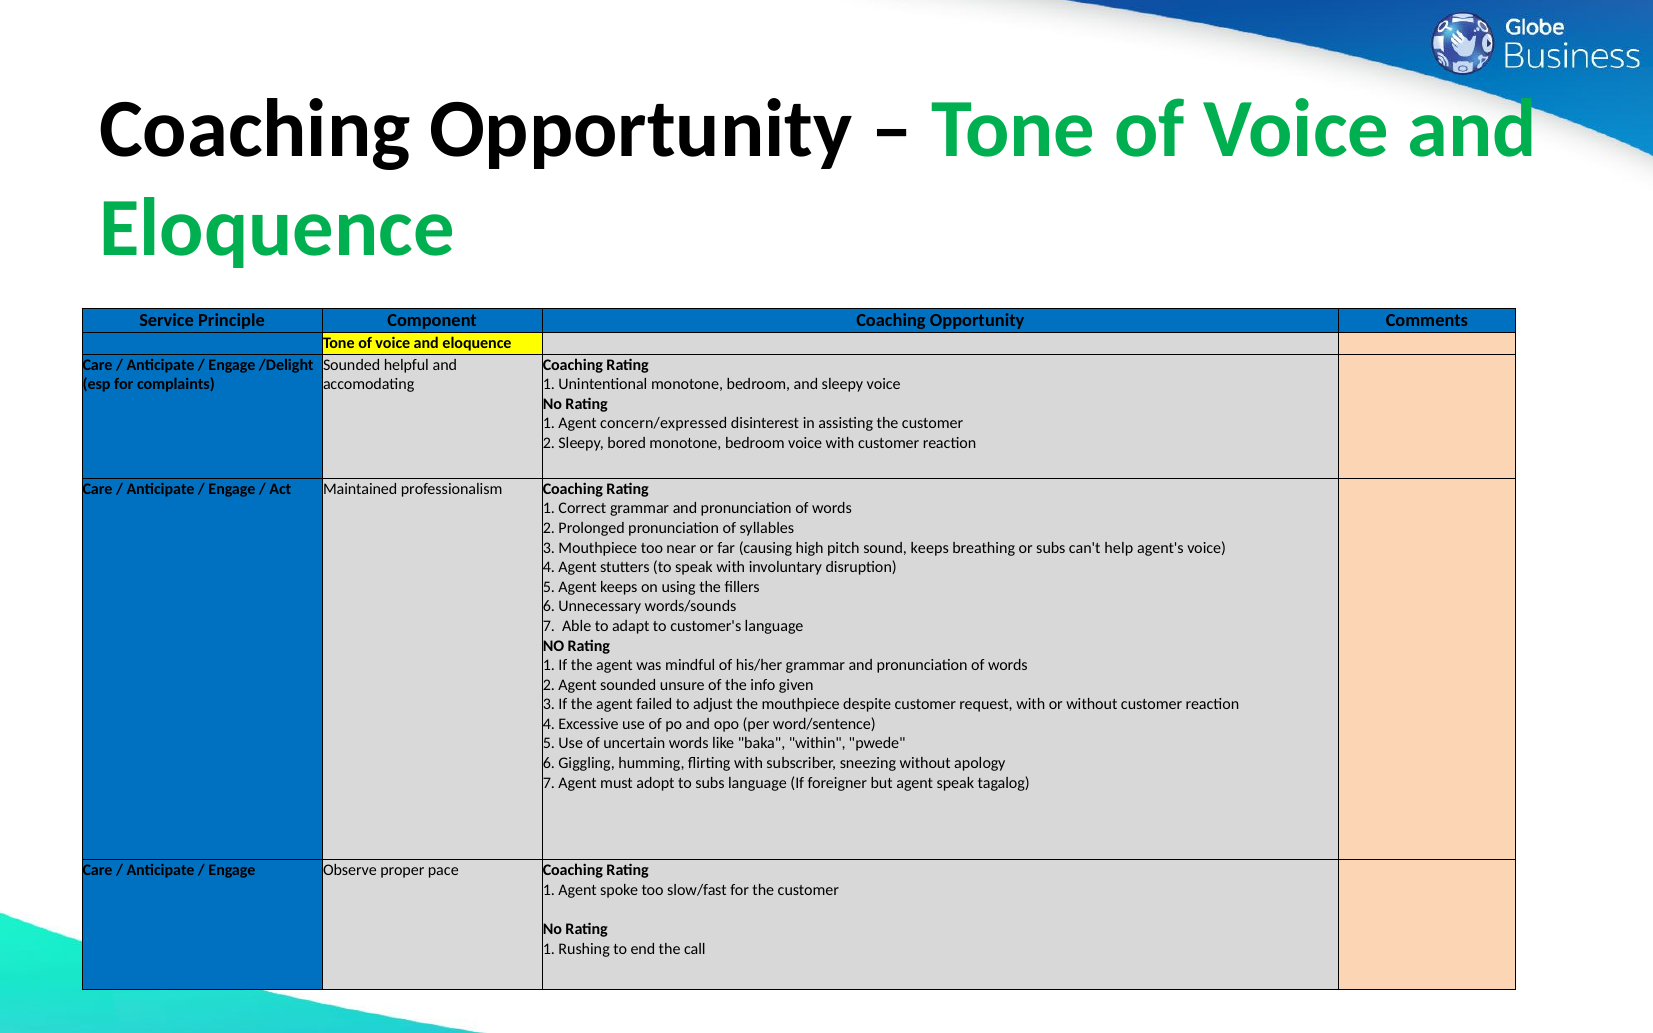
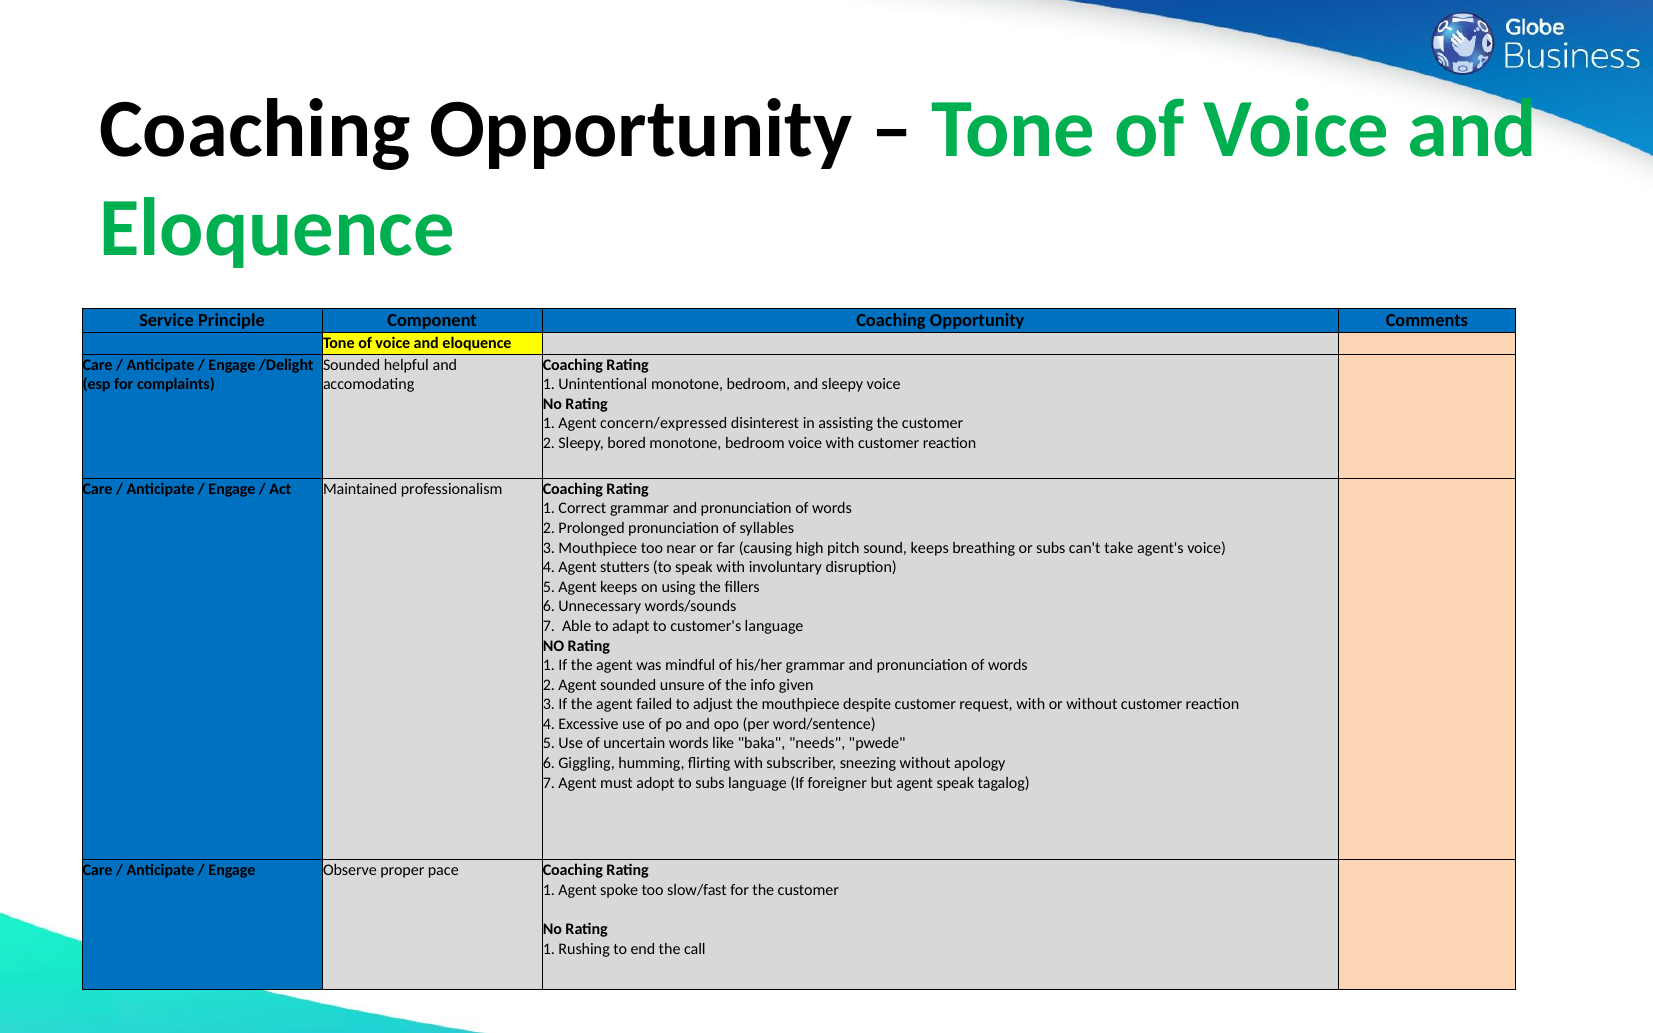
help: help -> take
within: within -> needs
